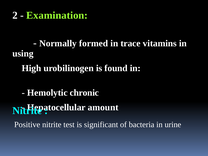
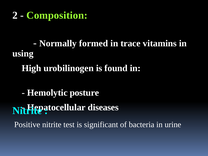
Examination: Examination -> Composition
chronic: chronic -> posture
amount: amount -> diseases
